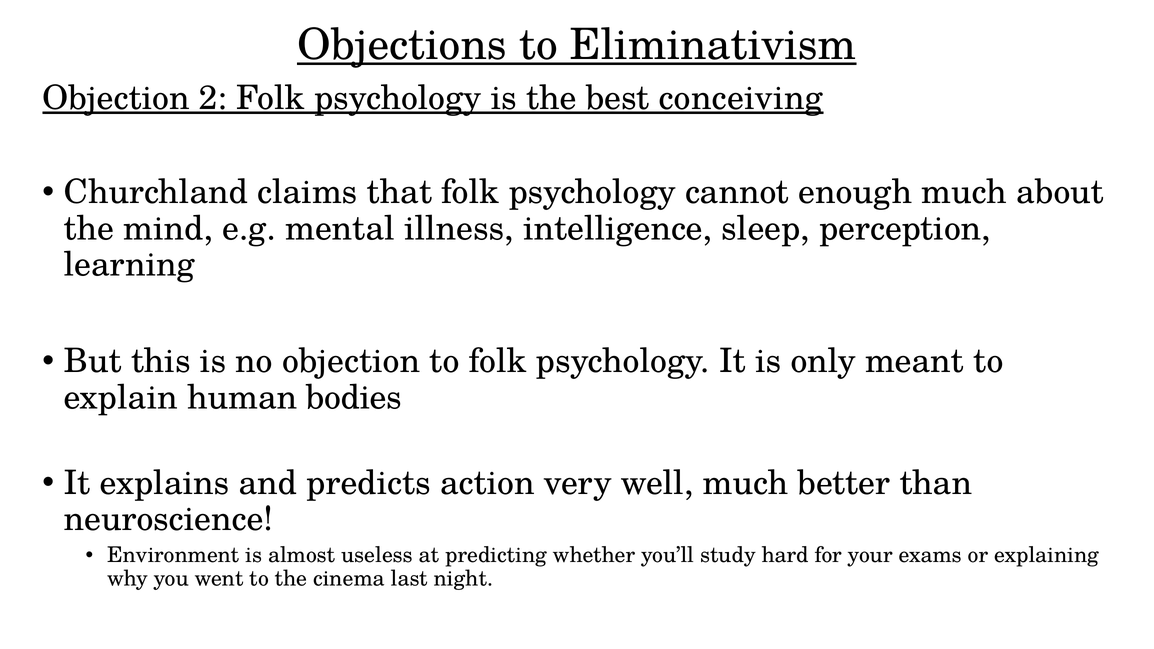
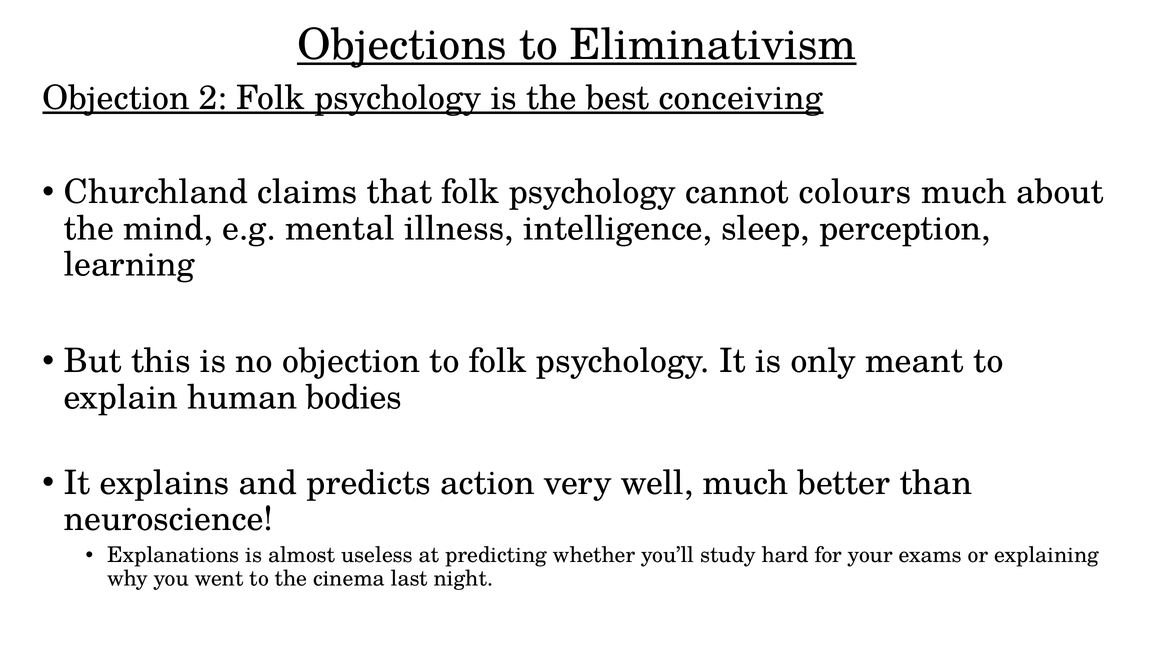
enough: enough -> colours
Environment: Environment -> Explanations
